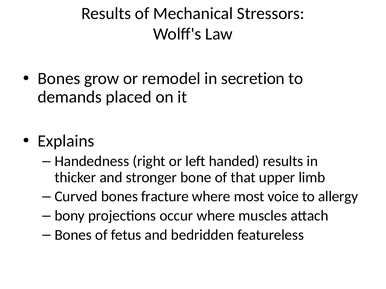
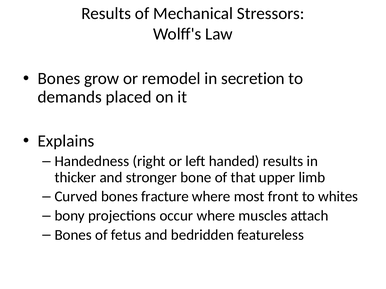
voice: voice -> front
allergy: allergy -> whites
